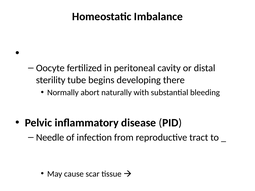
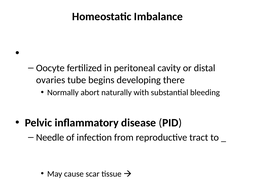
sterility: sterility -> ovaries
